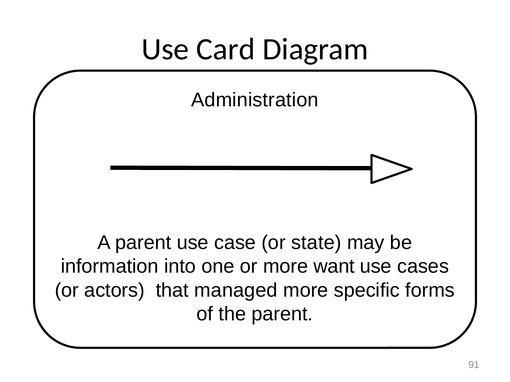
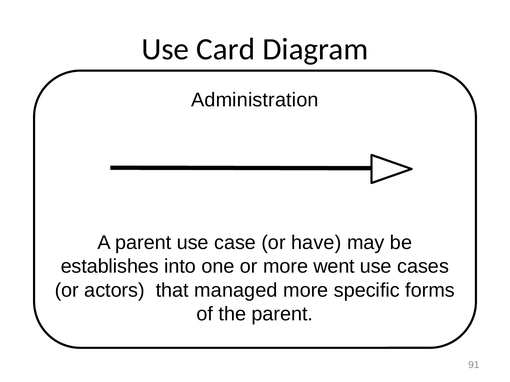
state: state -> have
information: information -> establishes
want: want -> went
